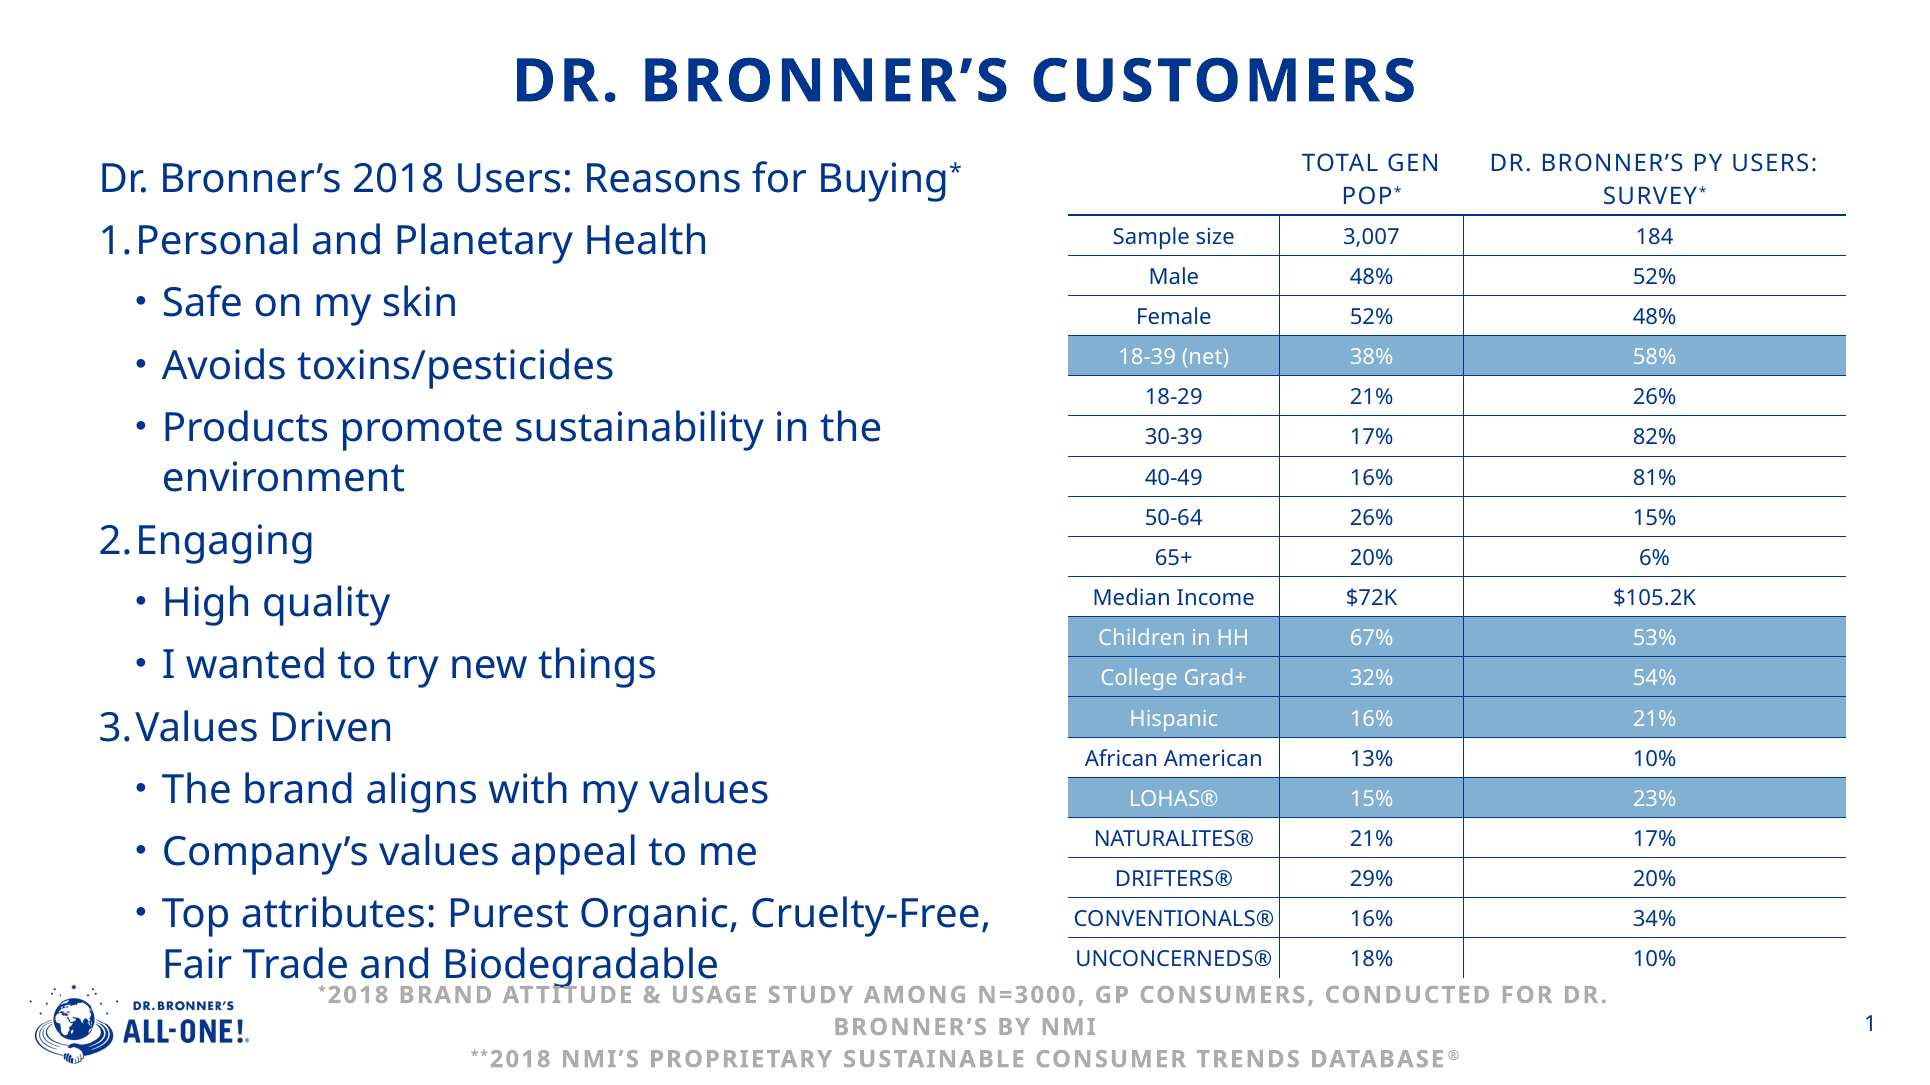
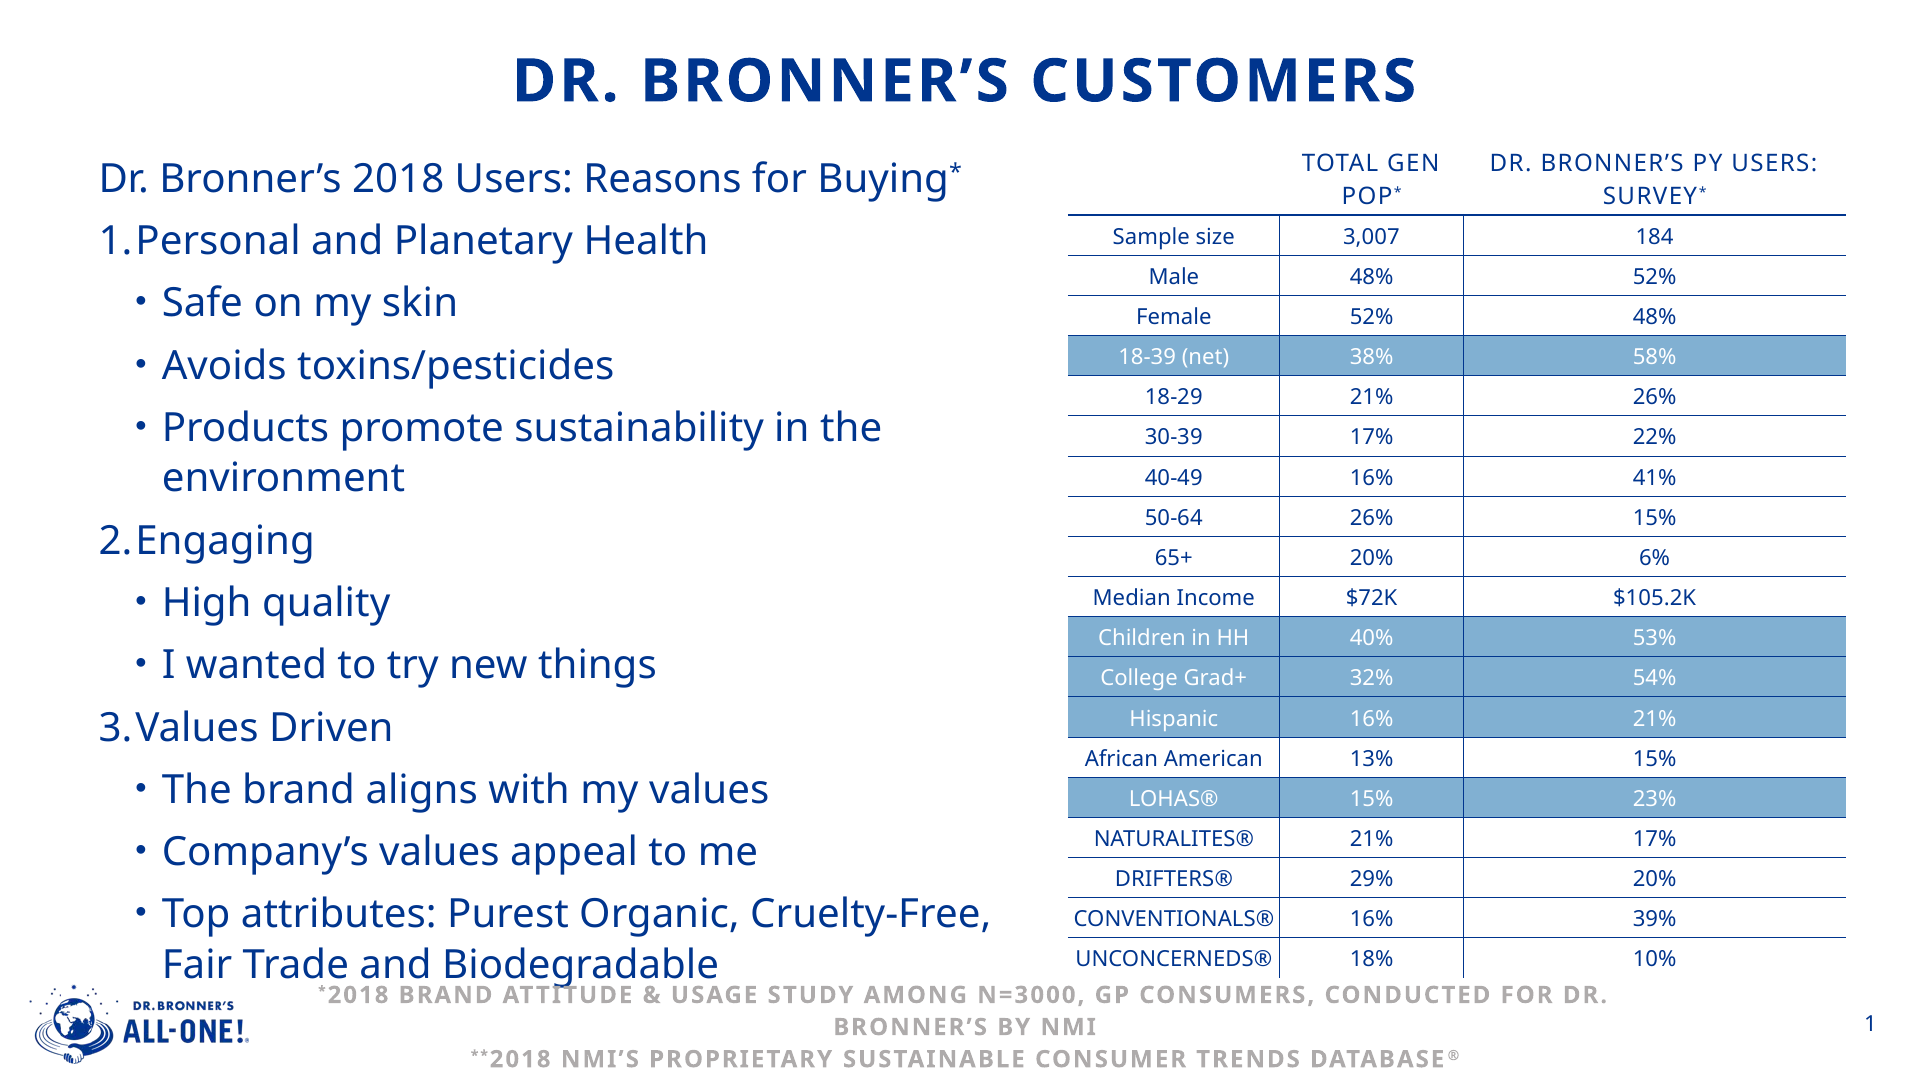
82%: 82% -> 22%
81%: 81% -> 41%
67%: 67% -> 40%
13% 10%: 10% -> 15%
34%: 34% -> 39%
